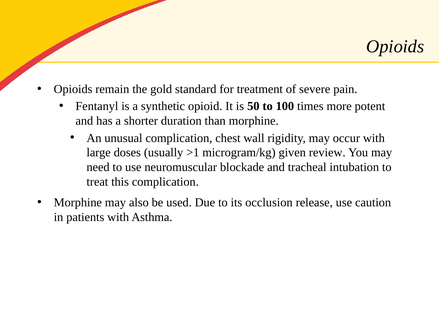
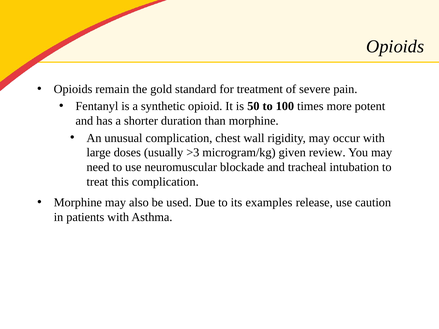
>1: >1 -> >3
occlusion: occlusion -> examples
